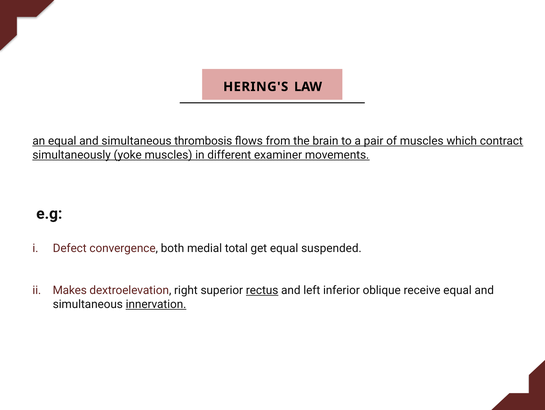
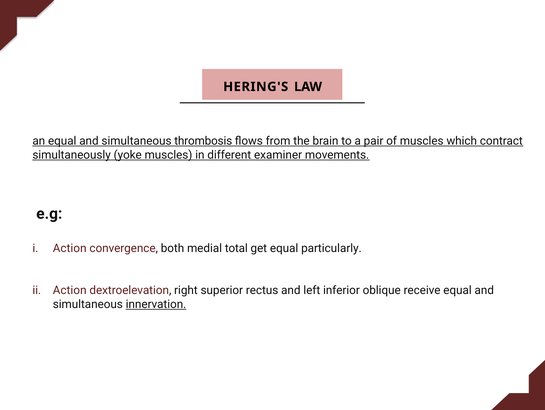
Defect at (70, 248): Defect -> Action
suspended: suspended -> particularly
Makes at (70, 290): Makes -> Action
rectus underline: present -> none
